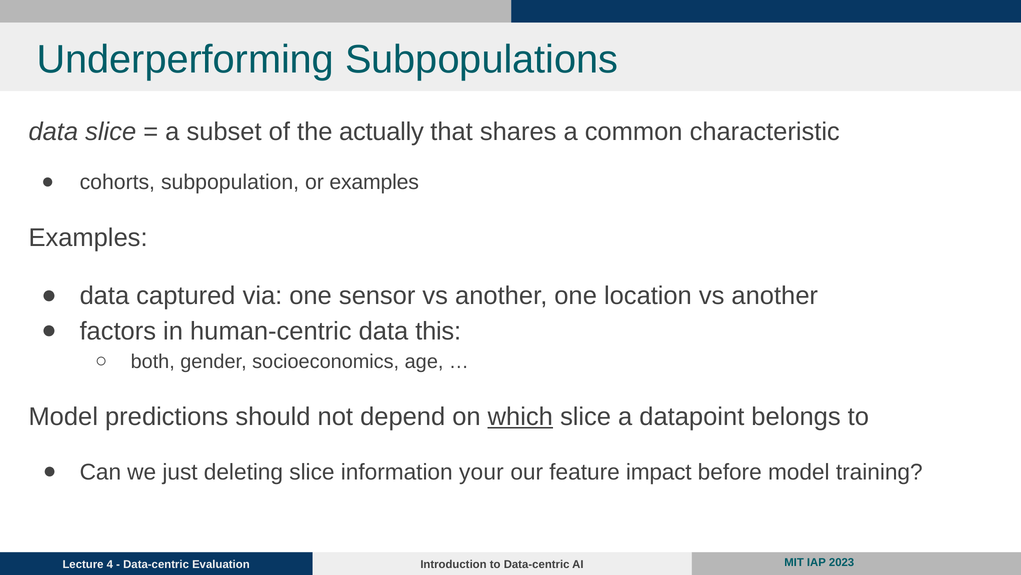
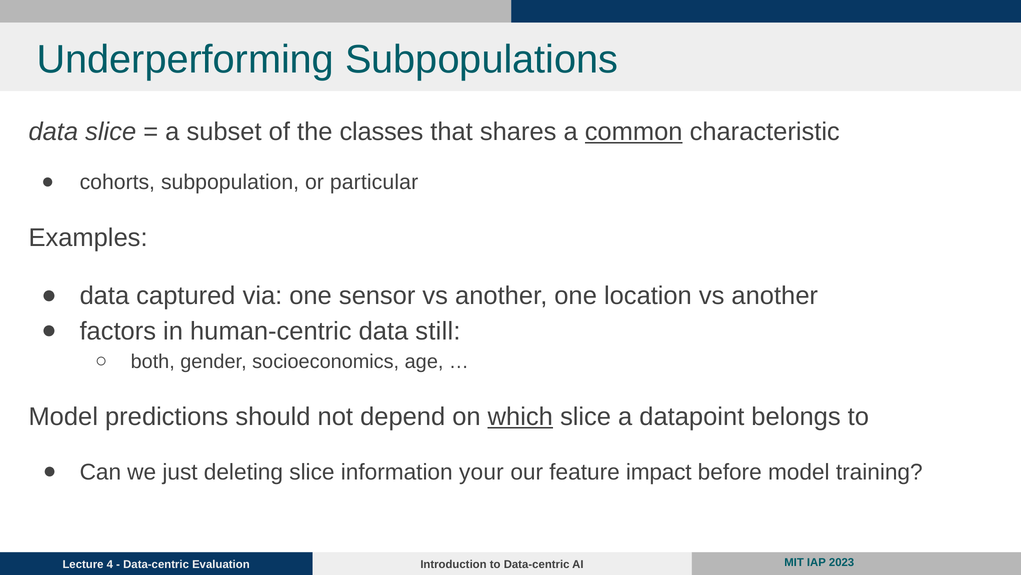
actually: actually -> classes
common underline: none -> present
or examples: examples -> particular
this: this -> still
